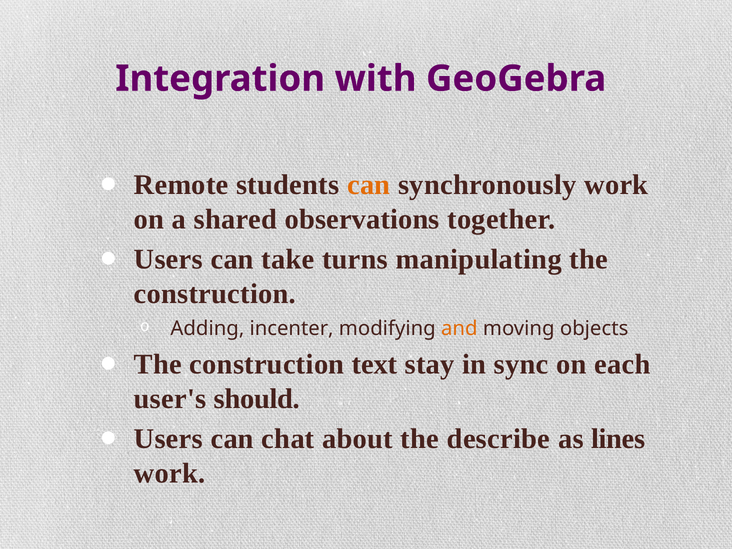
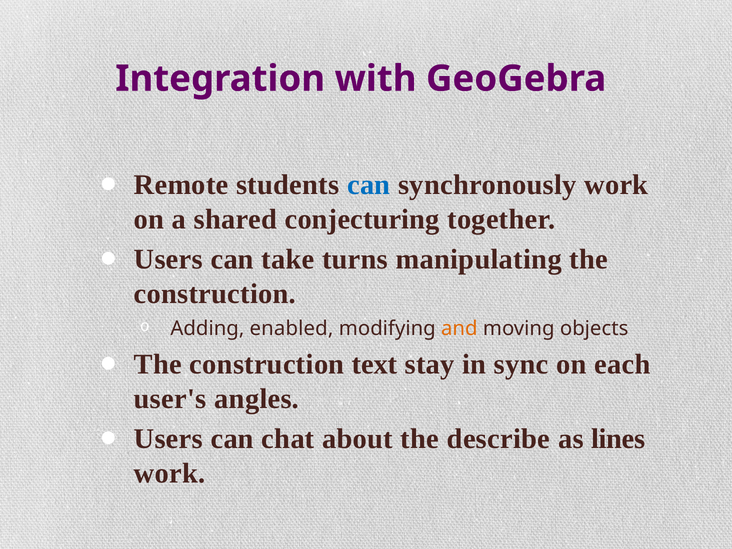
can at (369, 185) colour: orange -> blue
observations: observations -> conjecturing
incenter: incenter -> enabled
should: should -> angles
